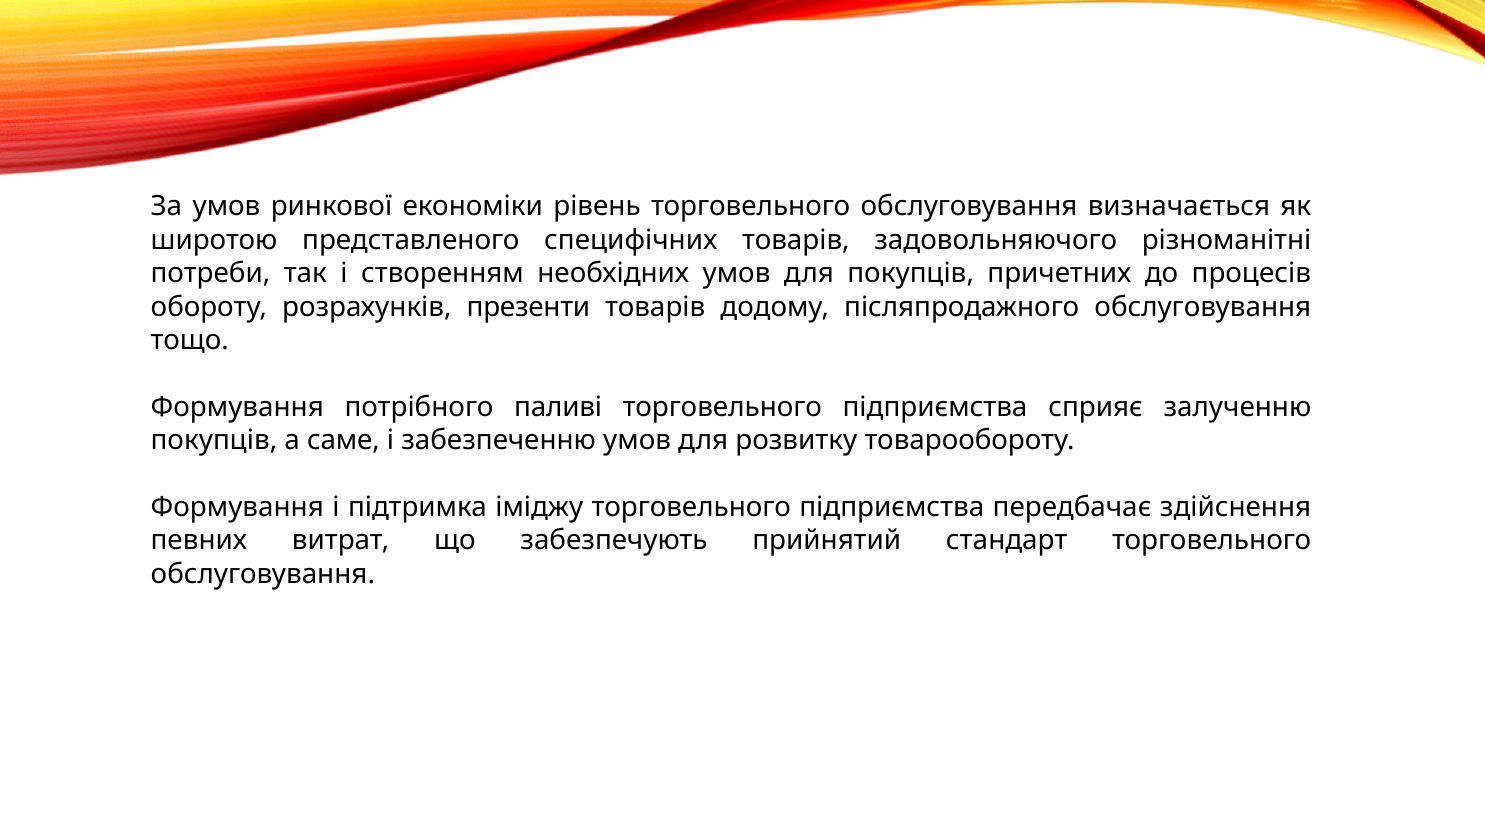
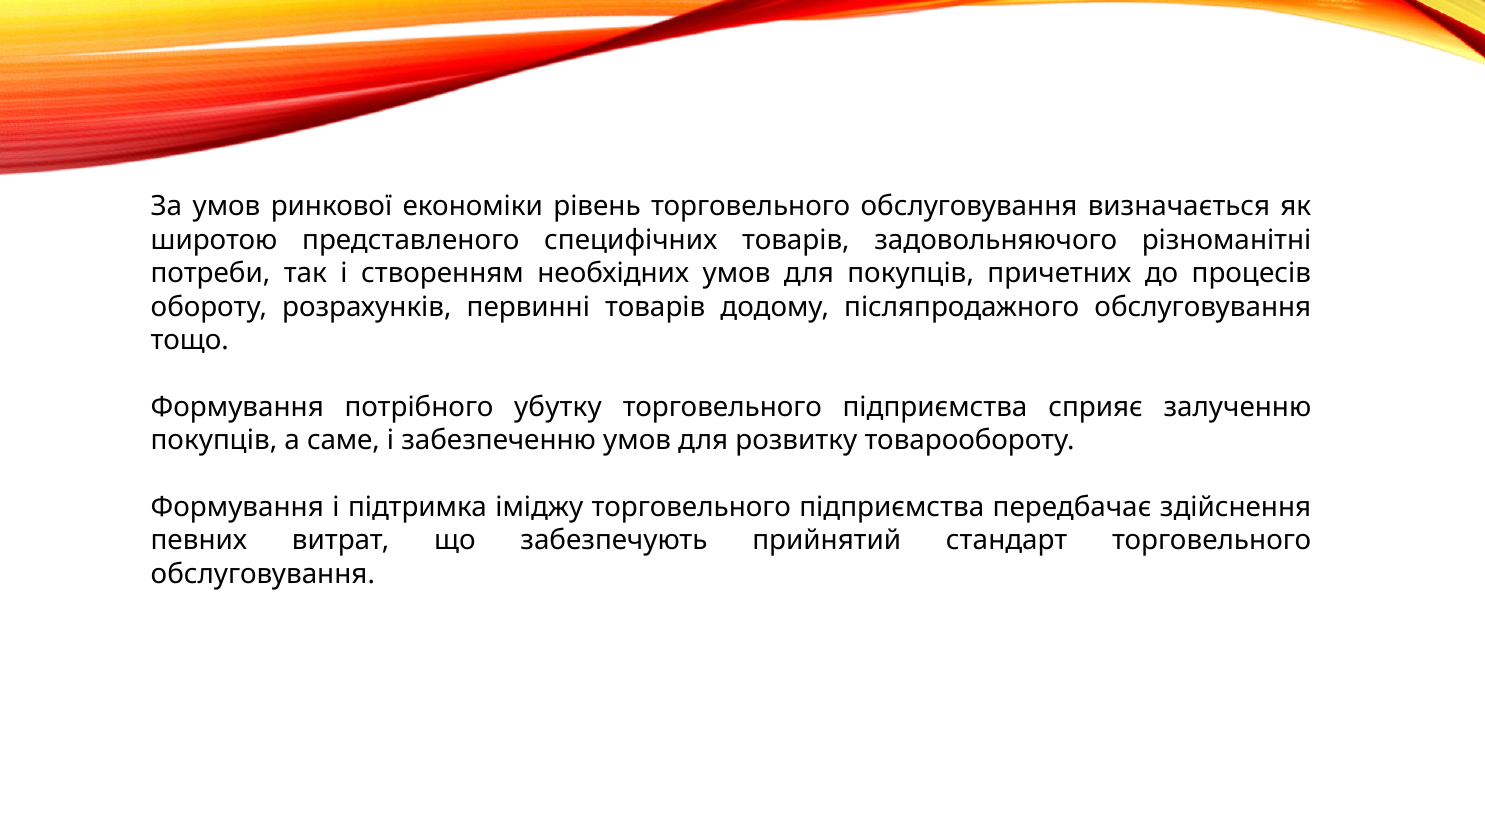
презенти: презенти -> первинні
паливі: паливі -> убутку
